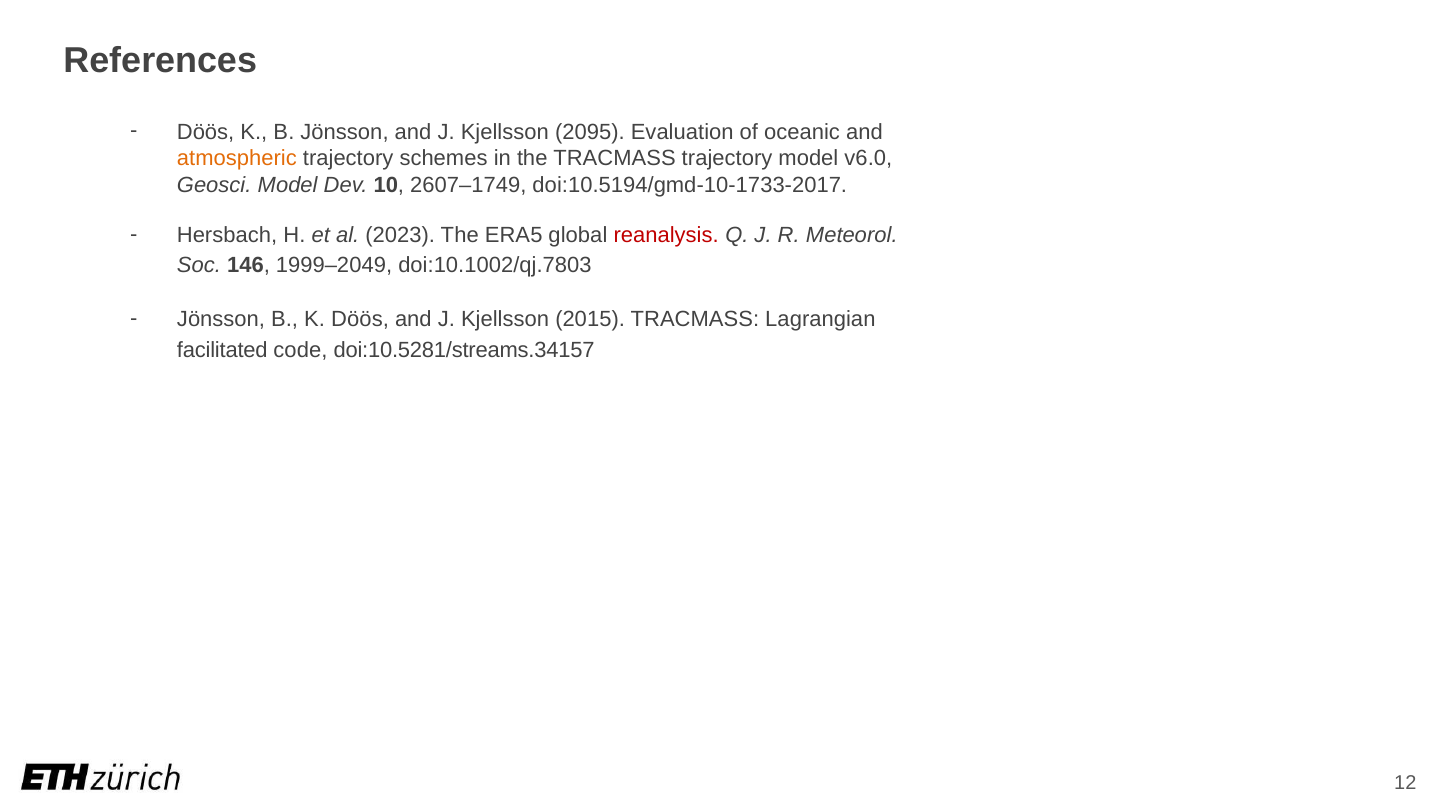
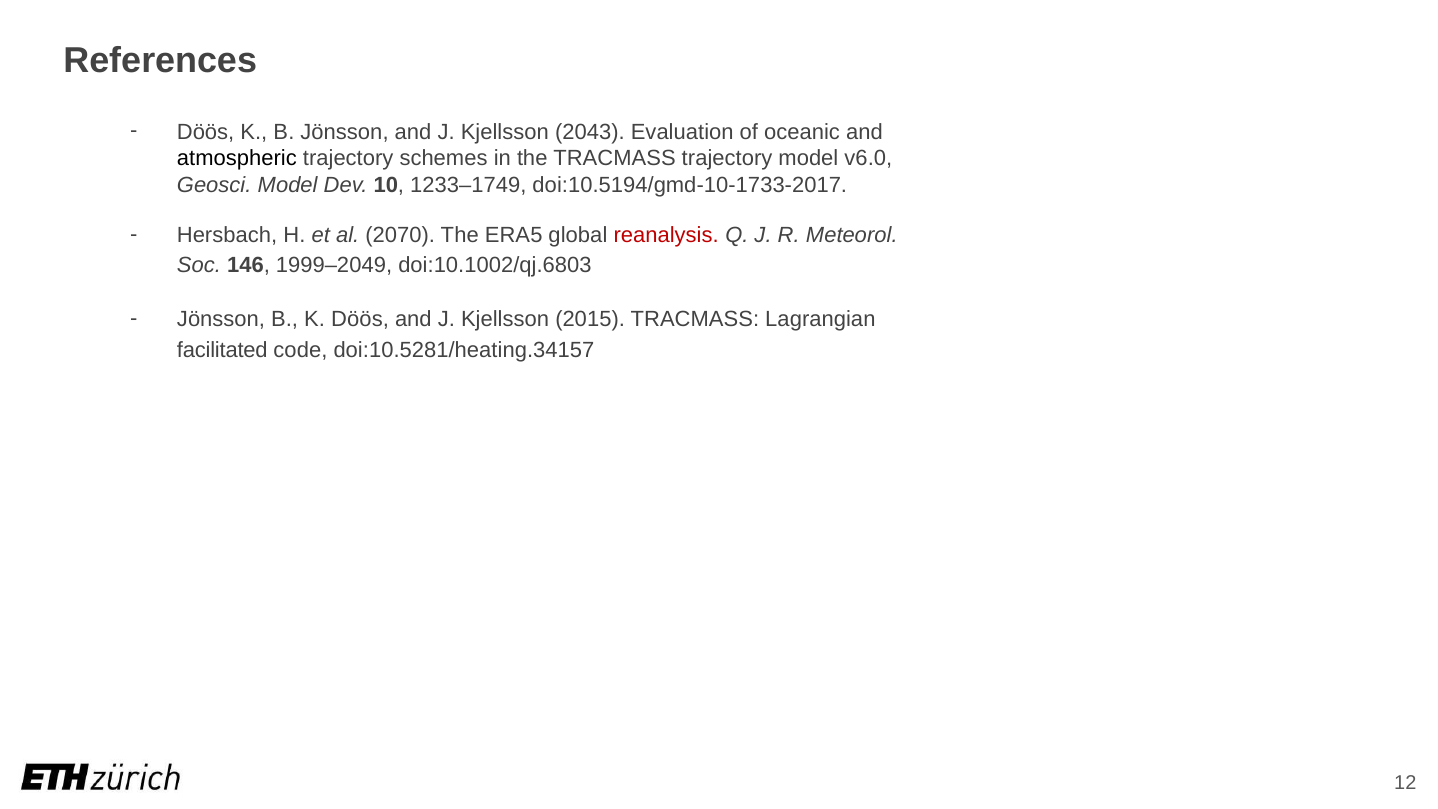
2095: 2095 -> 2043
atmospheric colour: orange -> black
2607–1749: 2607–1749 -> 1233–1749
2023: 2023 -> 2070
doi:10.1002/qj.7803: doi:10.1002/qj.7803 -> doi:10.1002/qj.6803
doi:10.5281/streams.34157: doi:10.5281/streams.34157 -> doi:10.5281/heating.34157
